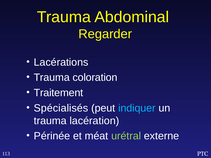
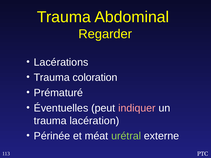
Traitement: Traitement -> Prématuré
Spécialisés: Spécialisés -> Éventuelles
indiquer colour: light blue -> pink
